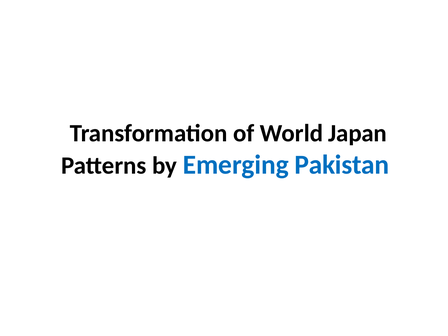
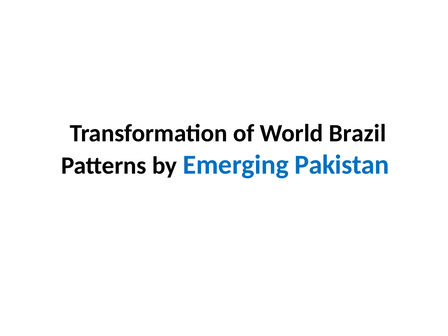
Japan: Japan -> Brazil
